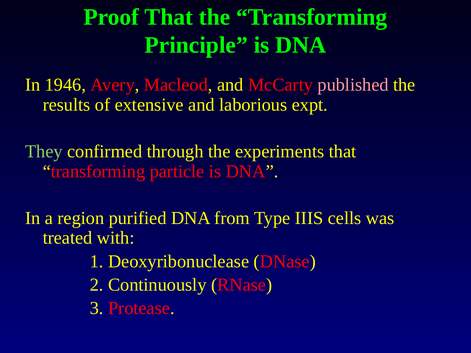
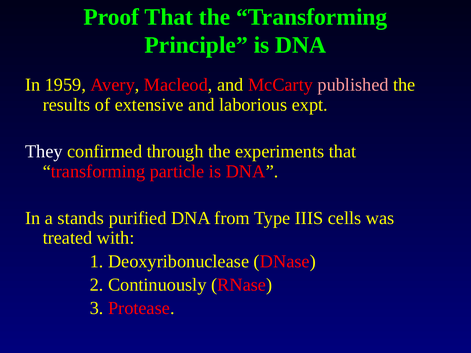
1946: 1946 -> 1959
They colour: light green -> white
region: region -> stands
